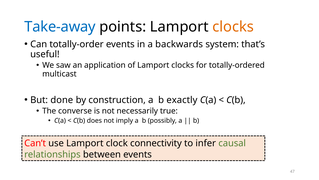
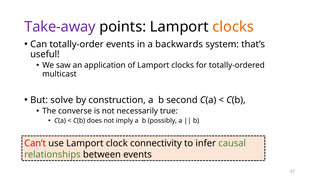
Take-away colour: blue -> purple
done: done -> solve
exactly: exactly -> second
